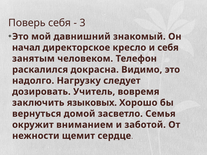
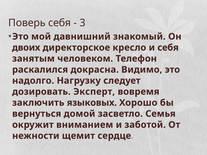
начал: начал -> двоих
Учитель: Учитель -> Эксперт
